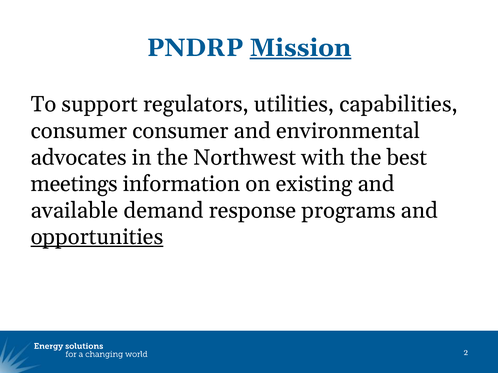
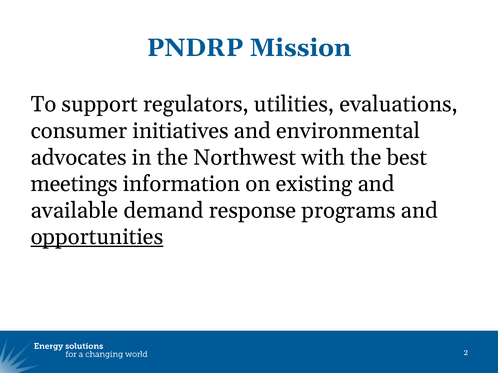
Mission underline: present -> none
capabilities: capabilities -> evaluations
consumer consumer: consumer -> initiatives
